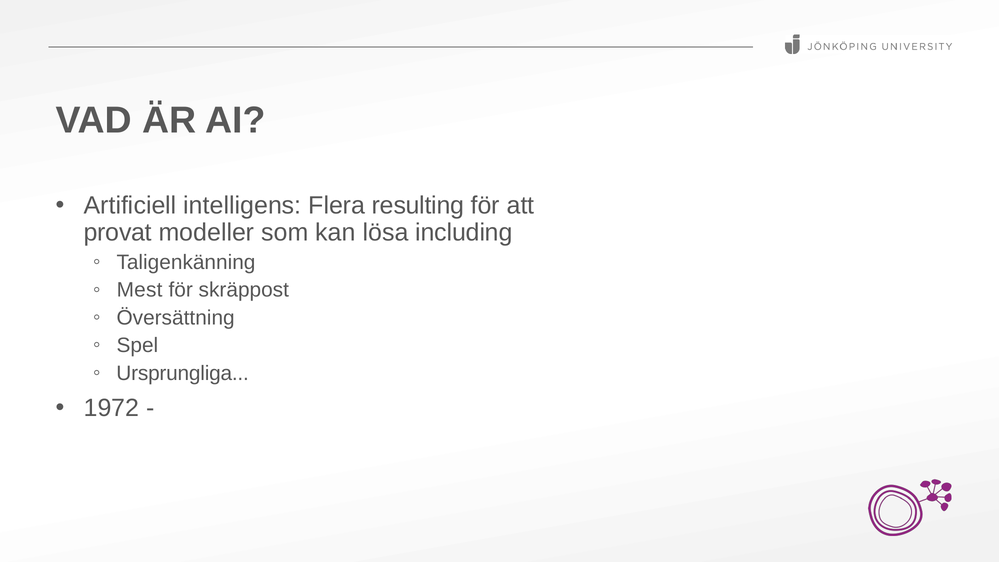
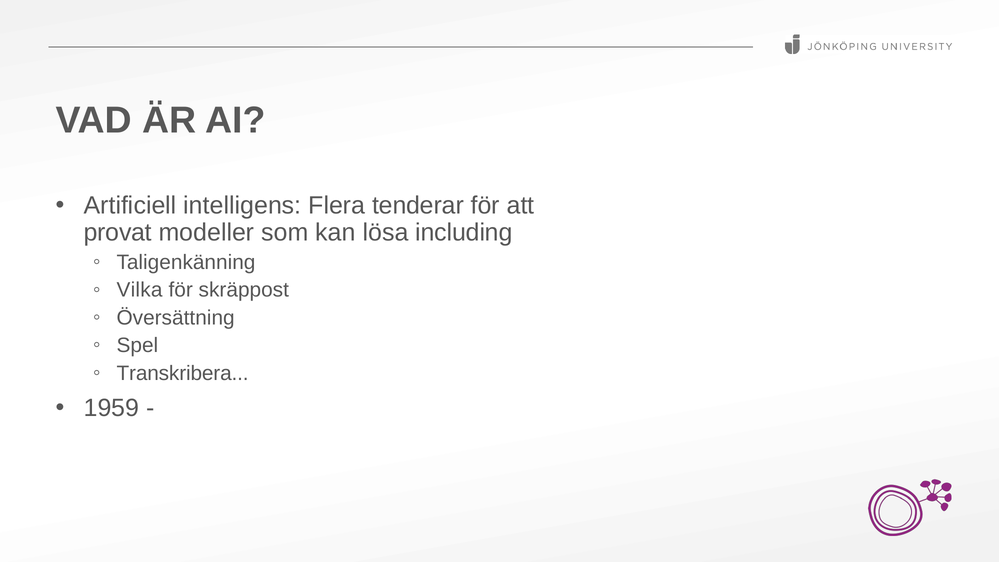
resulting: resulting -> tenderar
Mest: Mest -> Vilka
Ursprungliga: Ursprungliga -> Transkribera
1972: 1972 -> 1959
